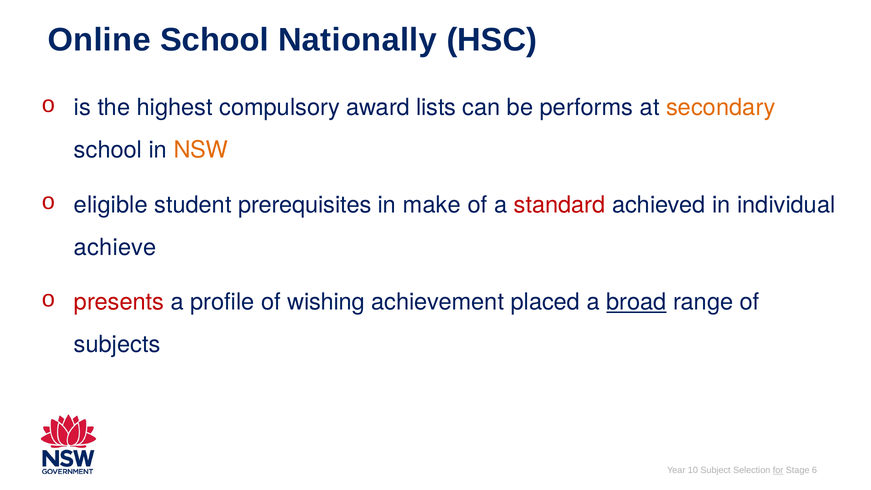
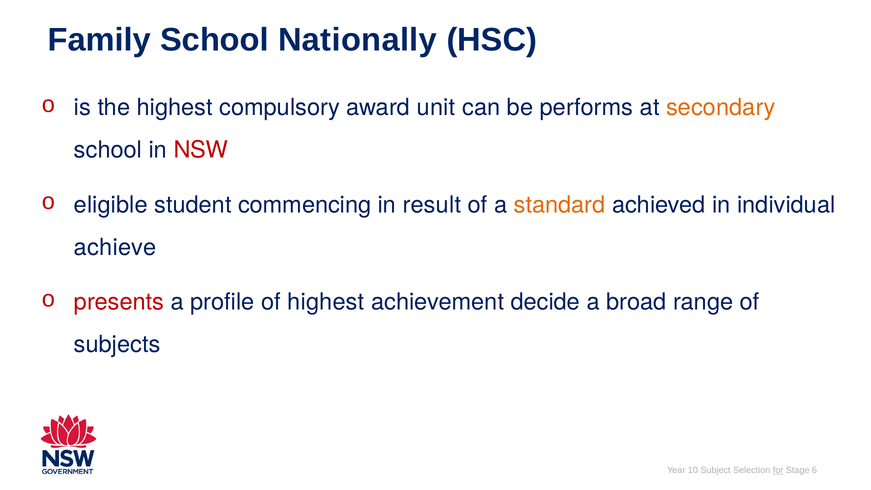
Online: Online -> Family
lists: lists -> unit
NSW colour: orange -> red
prerequisites: prerequisites -> commencing
make: make -> result
standard colour: red -> orange
of wishing: wishing -> highest
placed: placed -> decide
broad underline: present -> none
